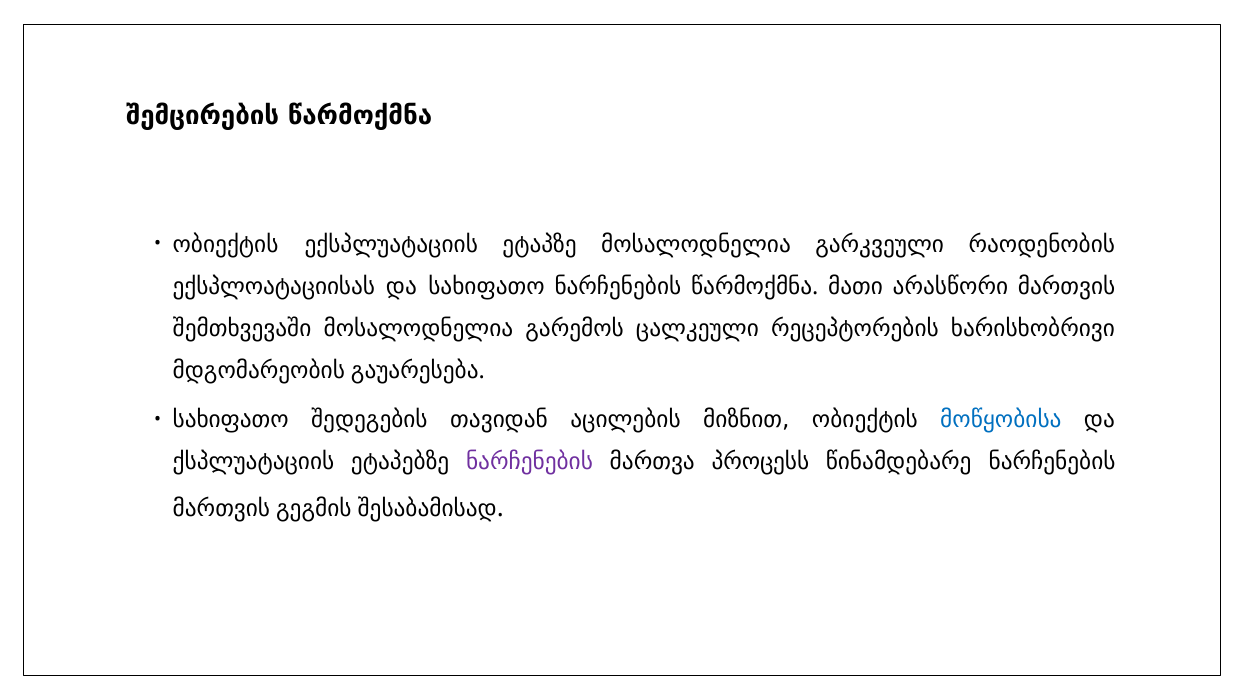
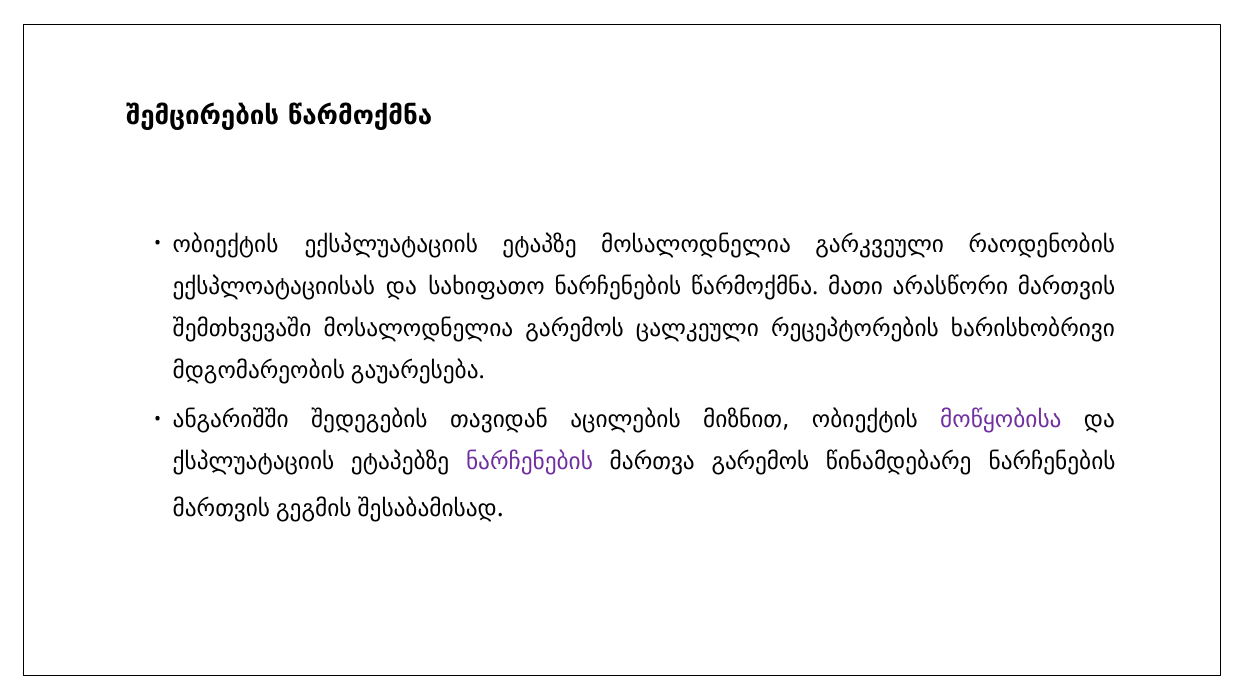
სახიფათო at (231, 420): სახიფათო -> ანგარიშში
მოწყობისა colour: blue -> purple
მართვა პროცესს: პროცესს -> გარემოს
